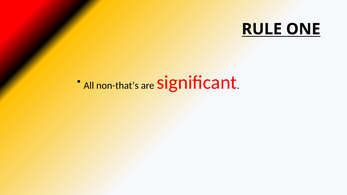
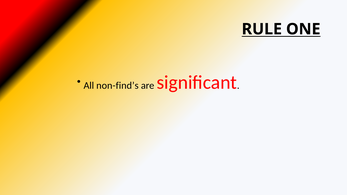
non-that’s: non-that’s -> non-find’s
